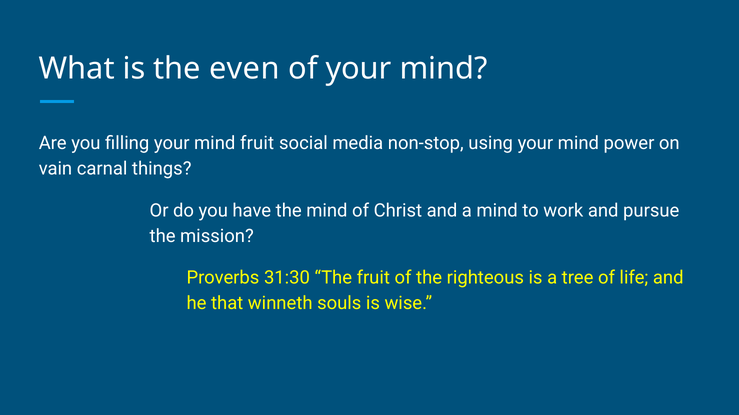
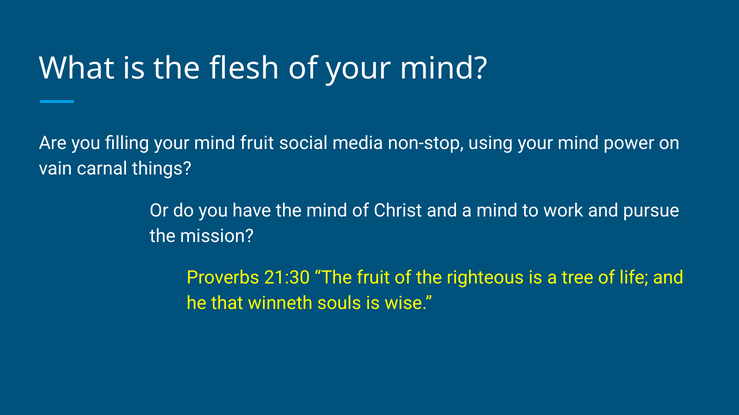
even: even -> flesh
31:30: 31:30 -> 21:30
